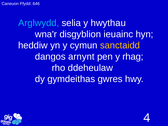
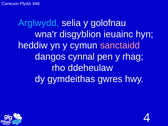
hwythau: hwythau -> golofnau
sanctaidd colour: yellow -> pink
arnynt: arnynt -> cynnal
